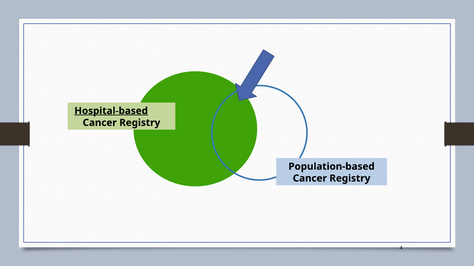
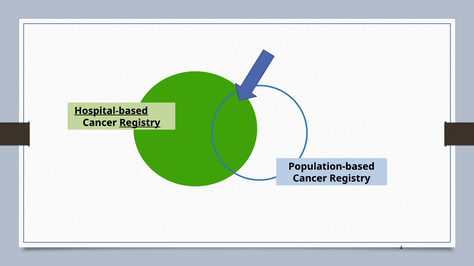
Registry at (140, 123) underline: none -> present
